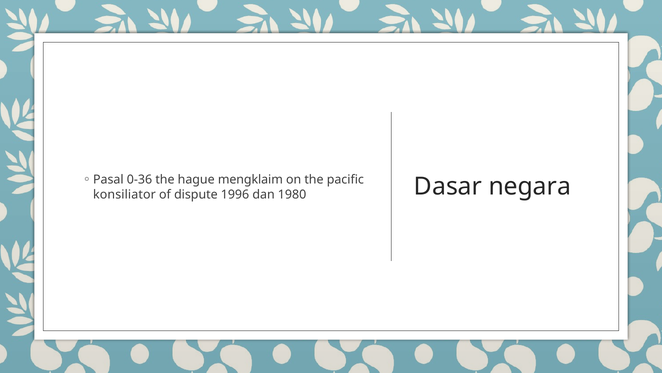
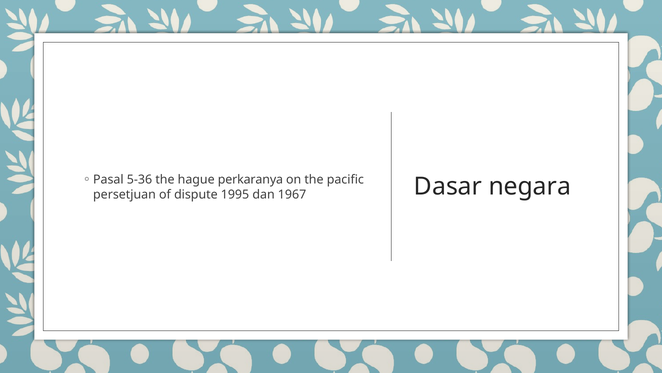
0-36: 0-36 -> 5-36
mengklaim: mengklaim -> perkaranya
konsiliator: konsiliator -> persetjuan
1996: 1996 -> 1995
1980: 1980 -> 1967
